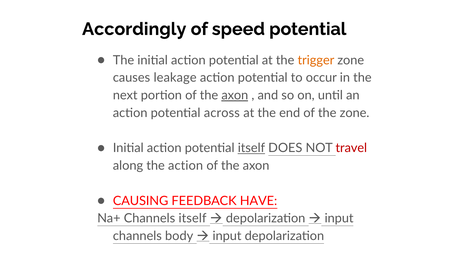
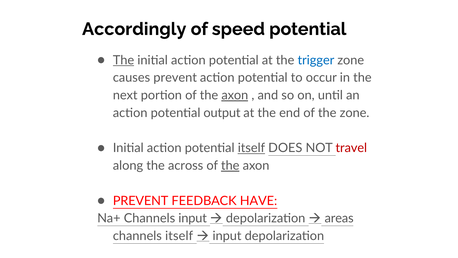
The at (124, 60) underline: none -> present
trigger colour: orange -> blue
causes leakage: leakage -> prevent
across: across -> output
the action: action -> across
the at (230, 165) underline: none -> present
CAUSING at (141, 201): CAUSING -> PREVENT
Channels itself: itself -> input
input at (339, 218): input -> areas
channels body: body -> itself
